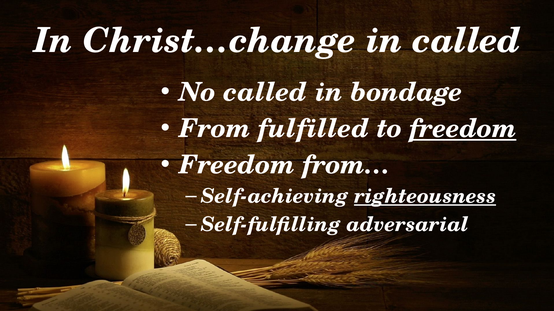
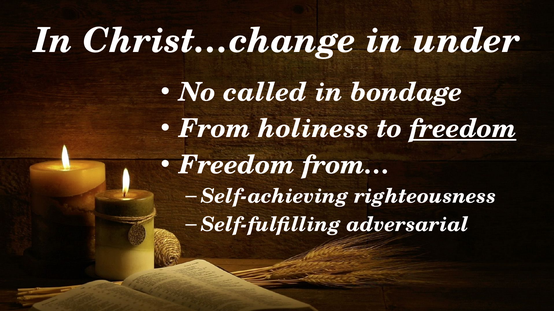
in called: called -> under
fulfilled: fulfilled -> holiness
righteousness underline: present -> none
